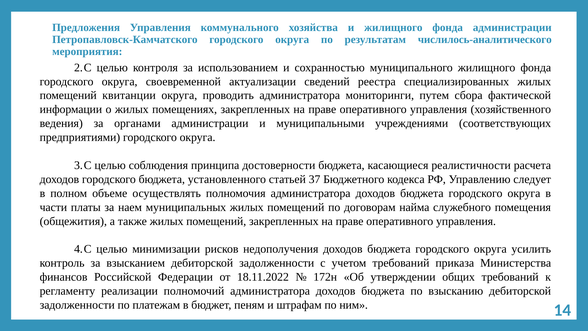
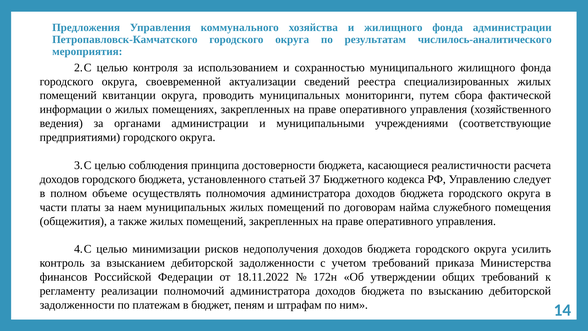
проводить администратора: администратора -> муниципальных
соответствующих: соответствующих -> соответствующие
